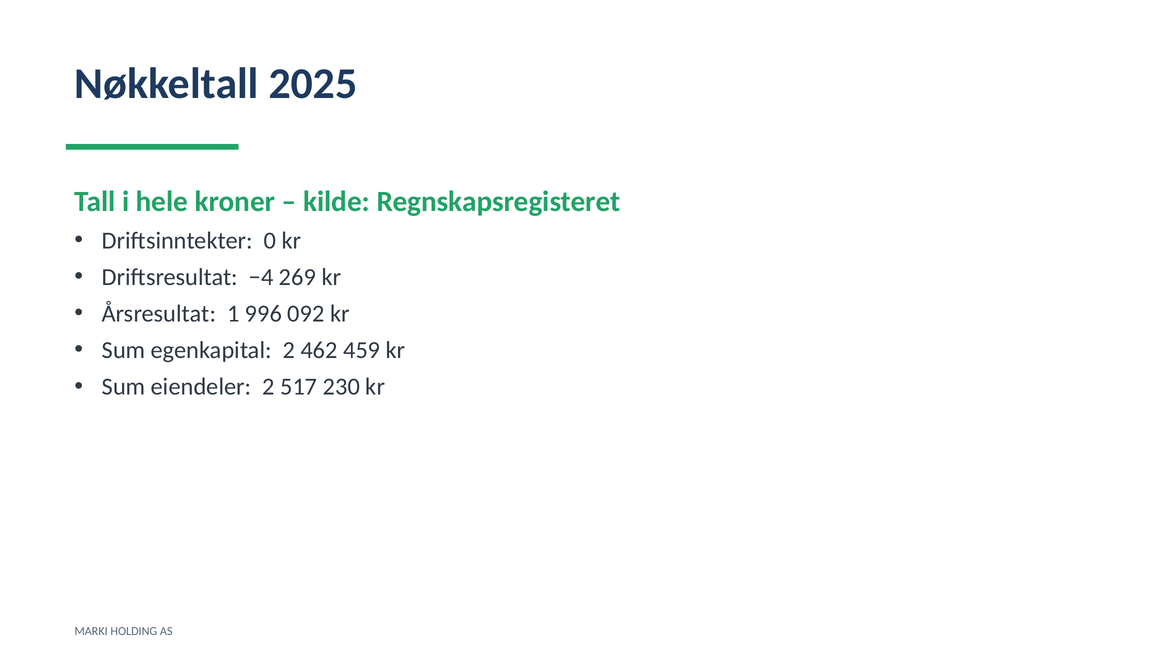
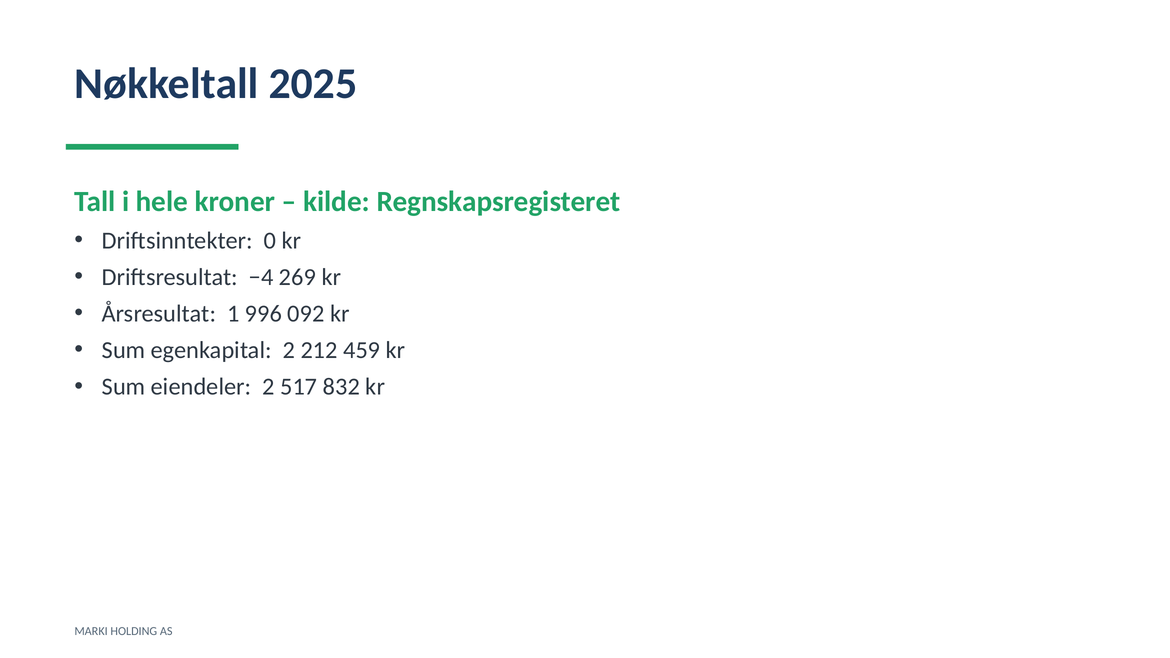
462: 462 -> 212
230: 230 -> 832
